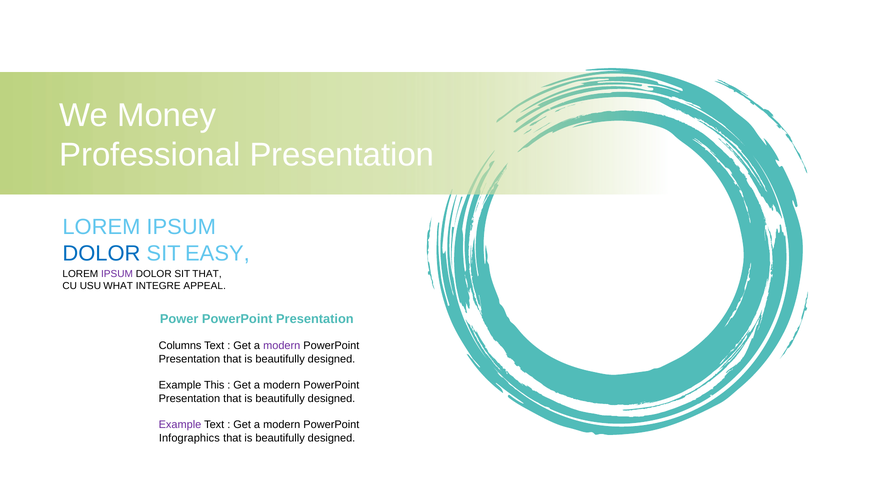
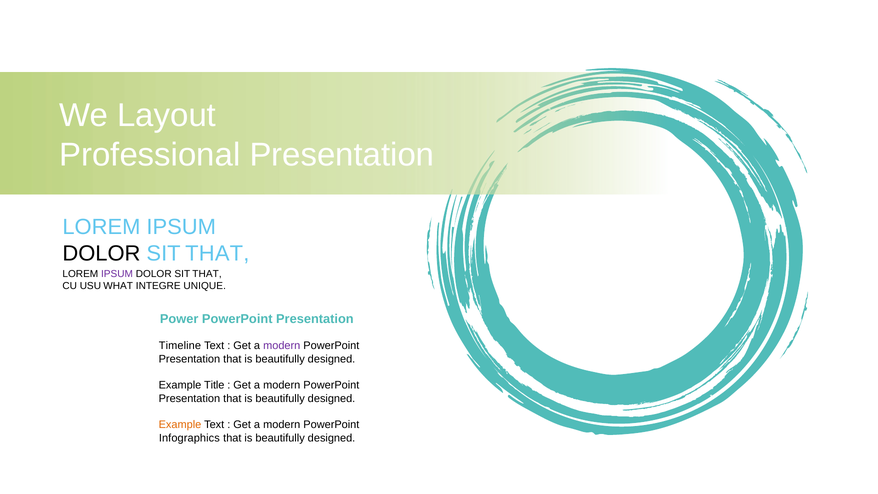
Money: Money -> Layout
DOLOR at (101, 253) colour: blue -> black
EASY at (217, 253): EASY -> THAT
APPEAL: APPEAL -> UNIQUE
Columns: Columns -> Timeline
This: This -> Title
Example at (180, 425) colour: purple -> orange
